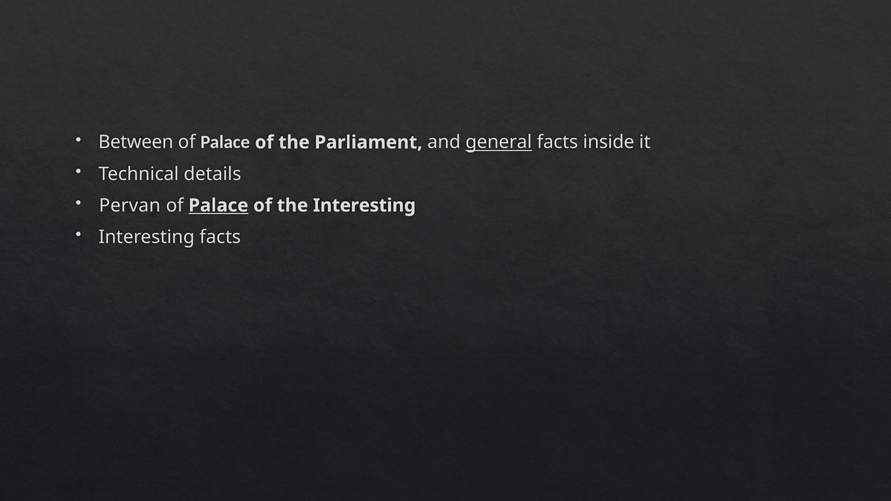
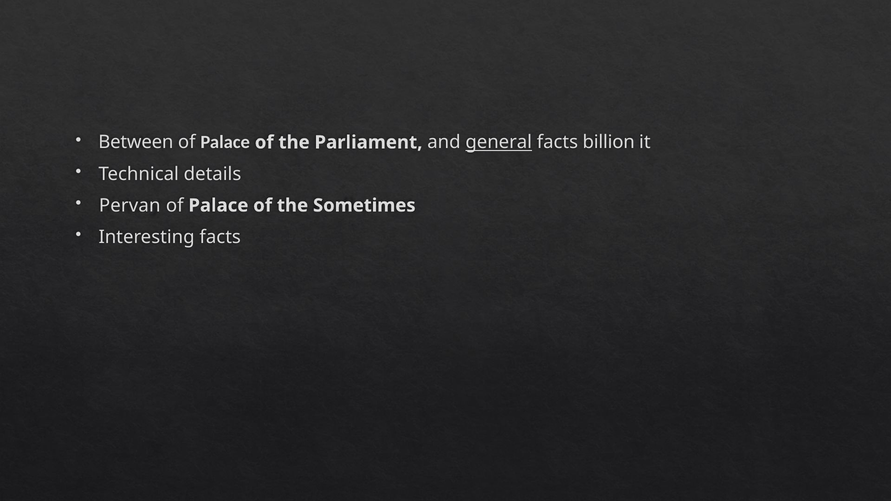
inside: inside -> billion
Palace at (218, 206) underline: present -> none
the Interesting: Interesting -> Sometimes
